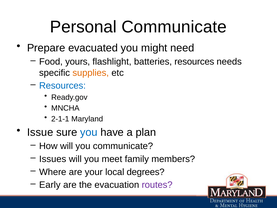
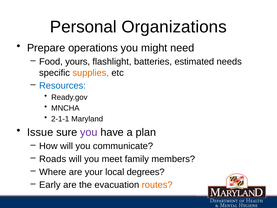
Personal Communicate: Communicate -> Organizations
evacuated: evacuated -> operations
batteries resources: resources -> estimated
you at (89, 132) colour: blue -> purple
Issues: Issues -> Roads
routes colour: purple -> orange
